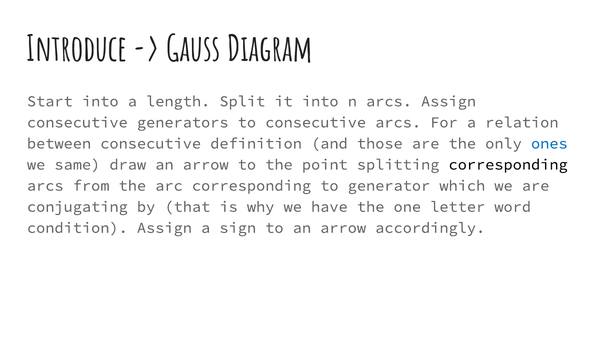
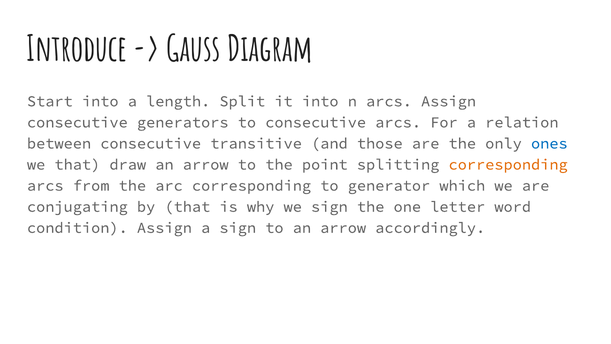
definition: definition -> transitive
we same: same -> that
corresponding at (508, 164) colour: black -> orange
we have: have -> sign
